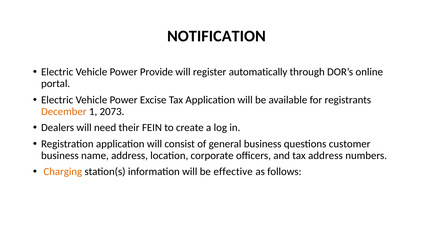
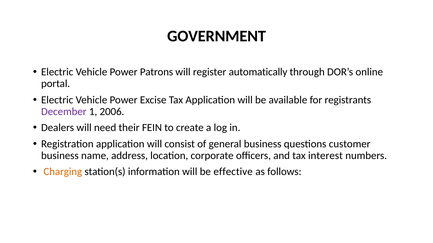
NOTIFICATION: NOTIFICATION -> GOVERNMENT
Provide: Provide -> Patrons
December colour: orange -> purple
2073: 2073 -> 2006
tax address: address -> interest
